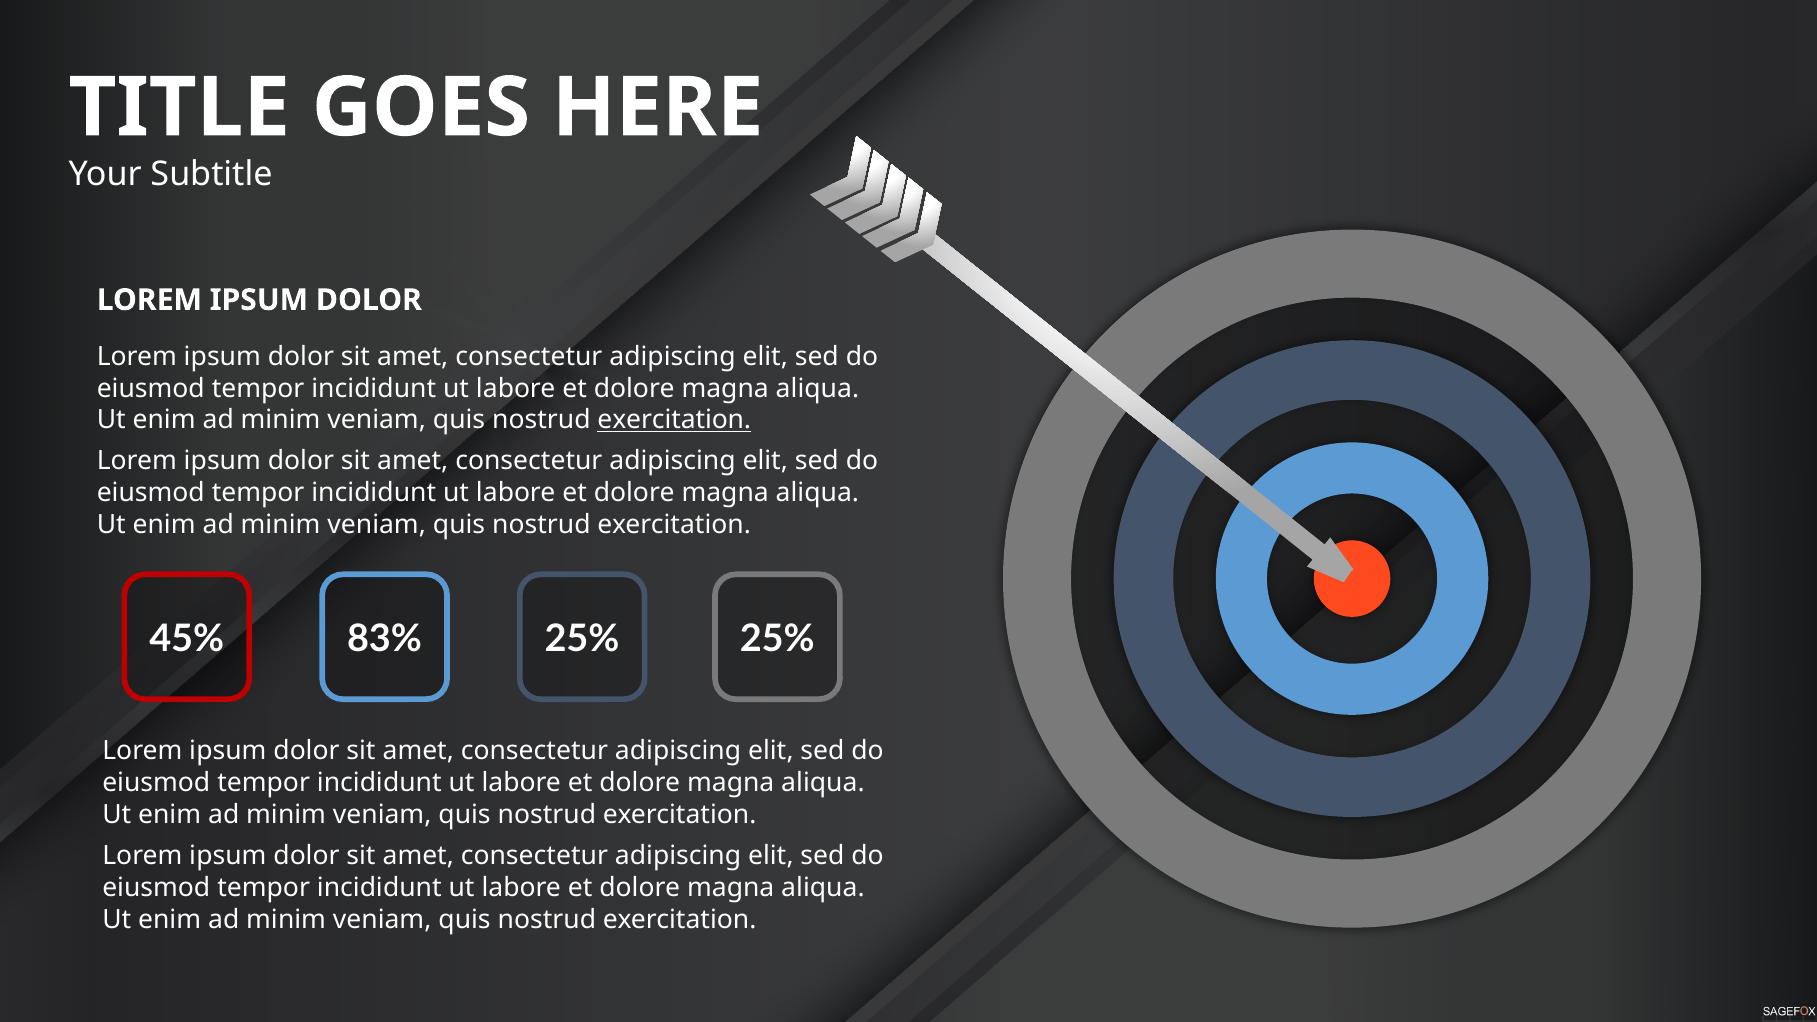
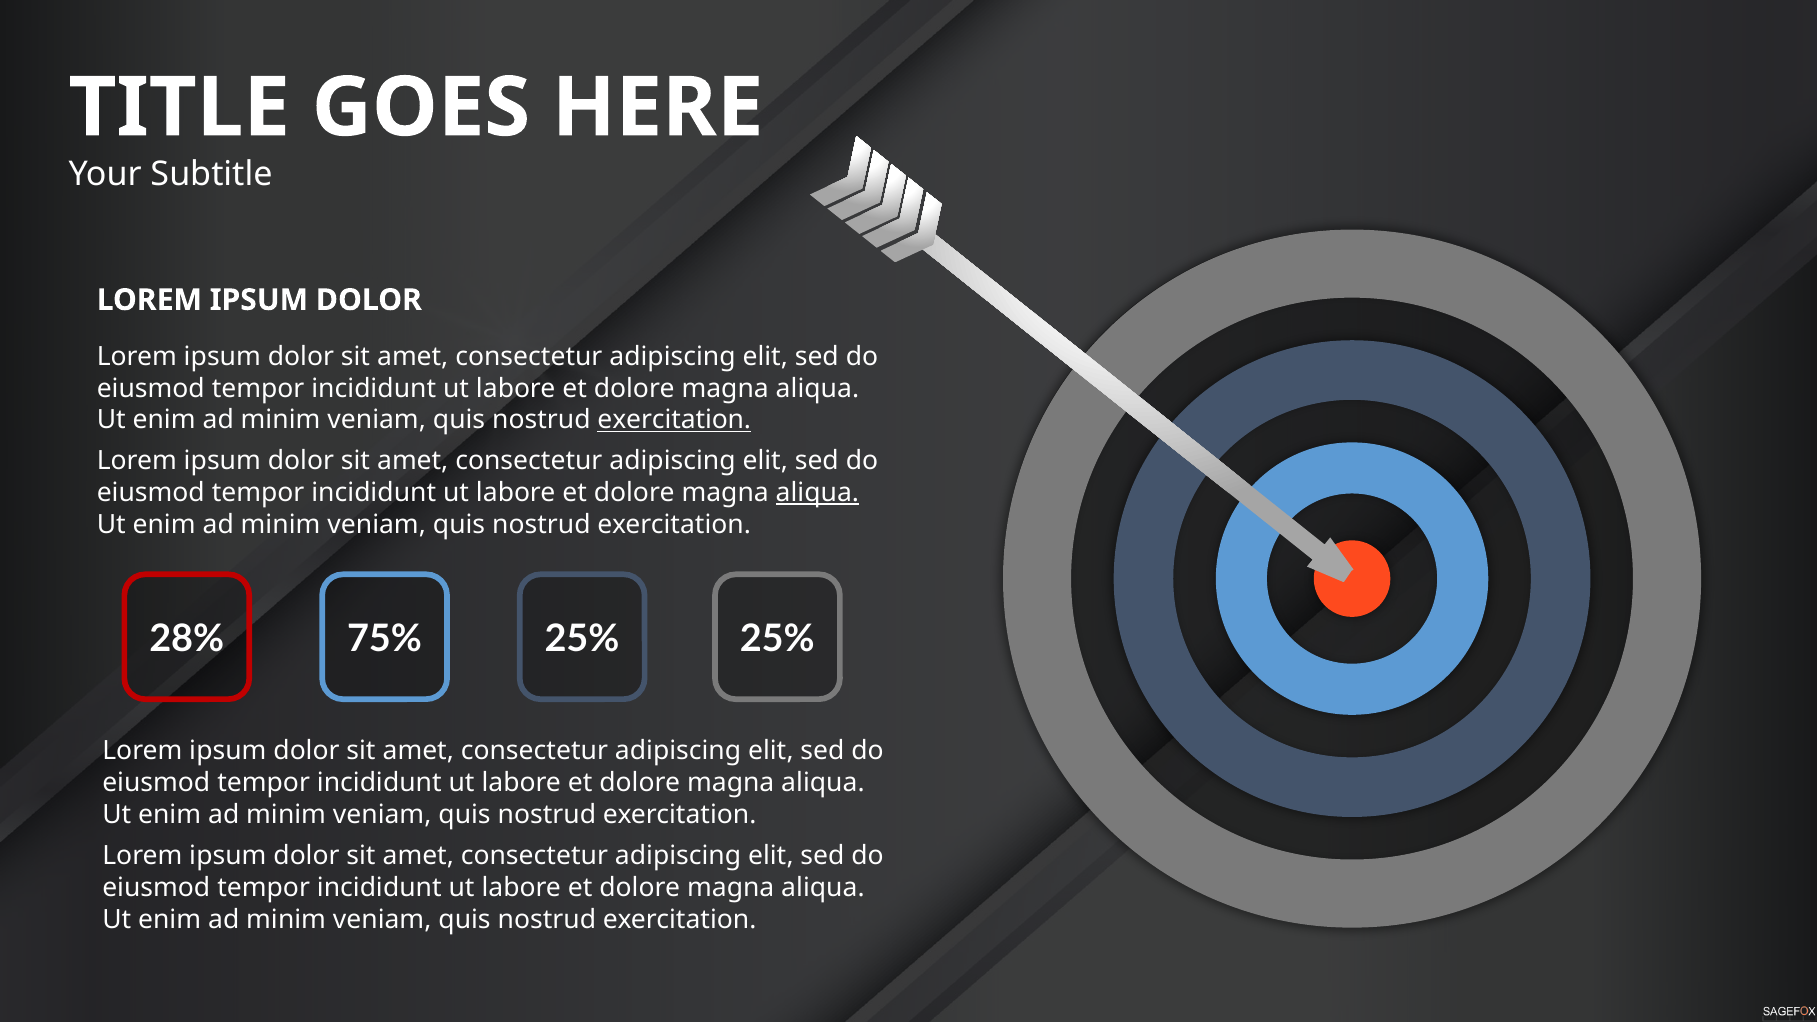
aliqua at (817, 493) underline: none -> present
45%: 45% -> 28%
83%: 83% -> 75%
